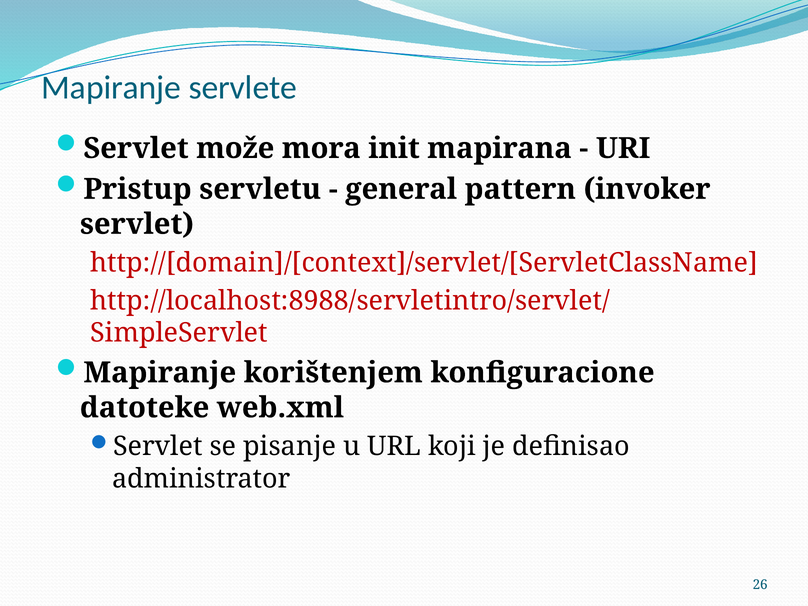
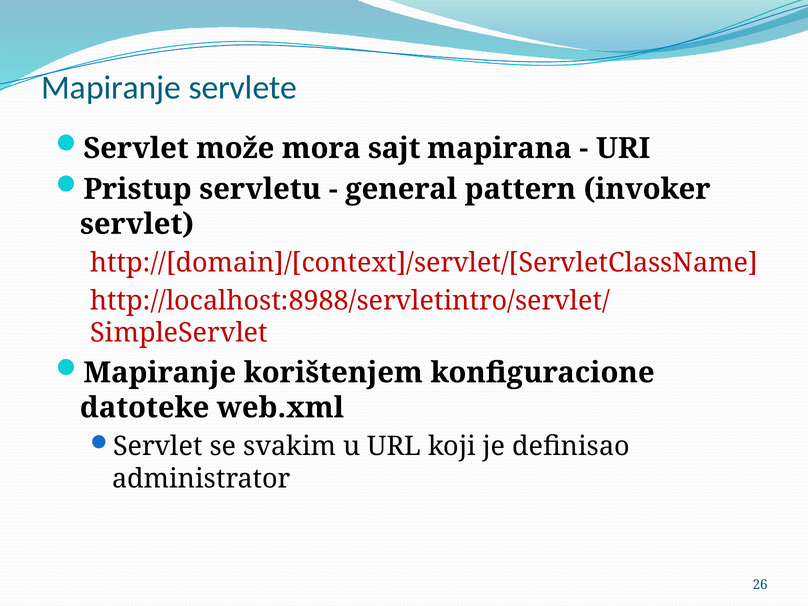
init: init -> sajt
pisanje: pisanje -> svakim
